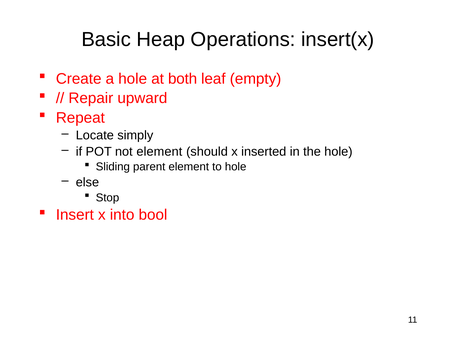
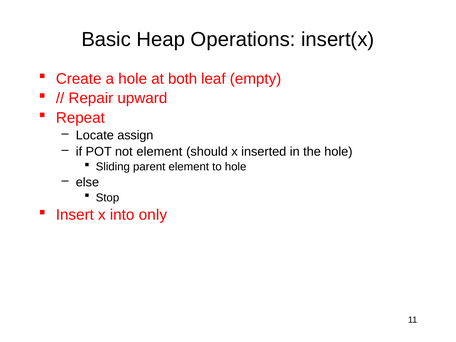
simply: simply -> assign
bool: bool -> only
